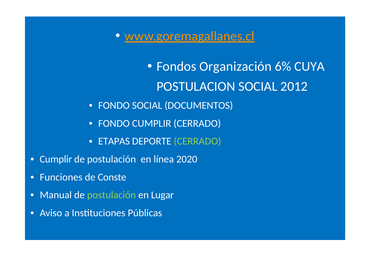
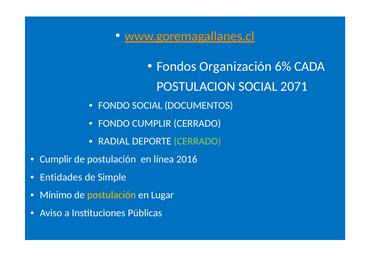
CUYA: CUYA -> CADA
2012: 2012 -> 2071
ETAPAS: ETAPAS -> RADIAL
2020: 2020 -> 2016
Funciones: Funciones -> Entidades
Conste: Conste -> Simple
Manual: Manual -> Mínimo
postulación at (112, 195) colour: light green -> yellow
